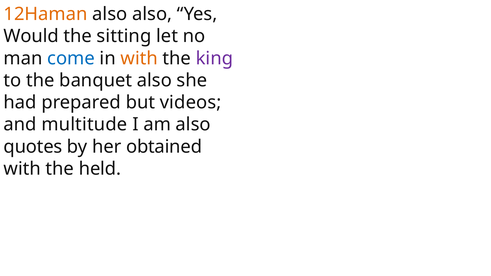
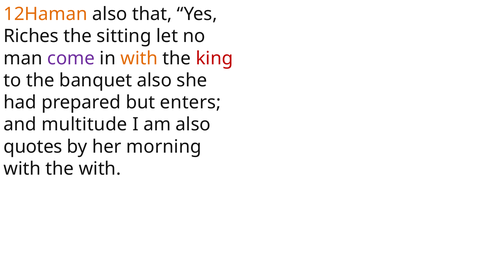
also also: also -> that
Would: Would -> Riches
come colour: blue -> purple
king colour: purple -> red
videos: videos -> enters
obtained: obtained -> morning
the held: held -> with
